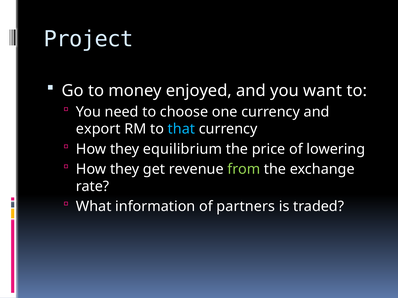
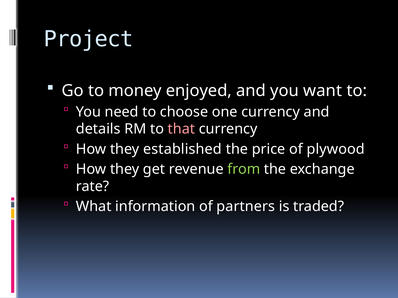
export: export -> details
that colour: light blue -> pink
equilibrium: equilibrium -> established
lowering: lowering -> plywood
